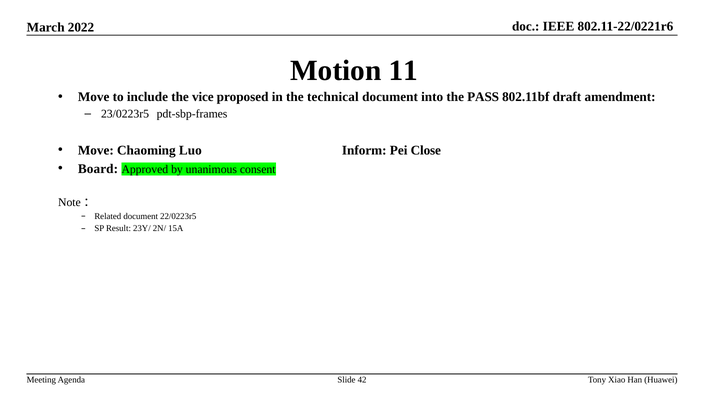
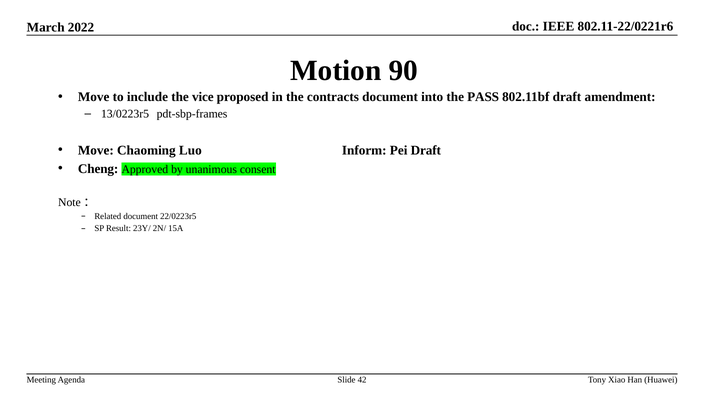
11: 11 -> 90
technical: technical -> contracts
23/0223r5: 23/0223r5 -> 13/0223r5
Pei Close: Close -> Draft
Board: Board -> Cheng
